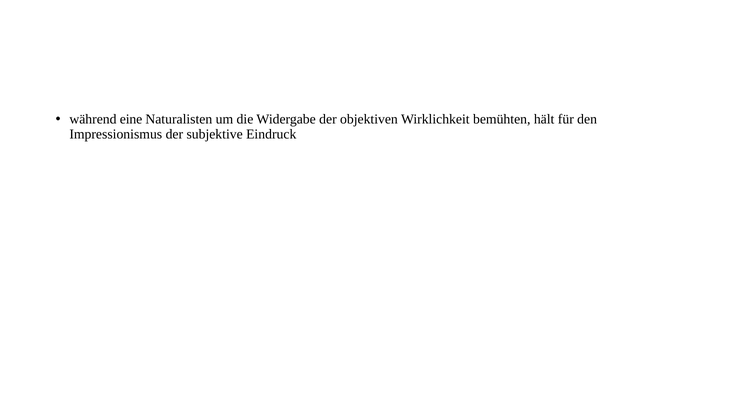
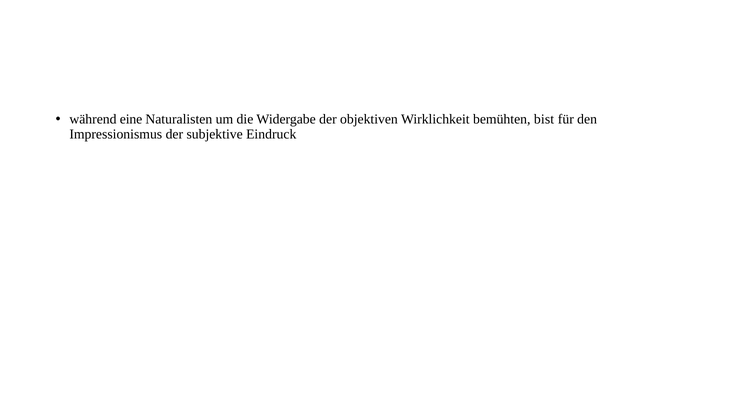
hält: hält -> bist
